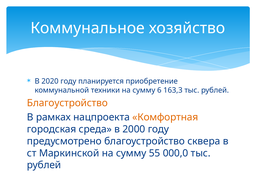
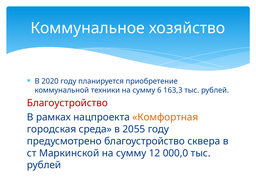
Благоустройство at (67, 103) colour: orange -> red
2000: 2000 -> 2055
55: 55 -> 12
